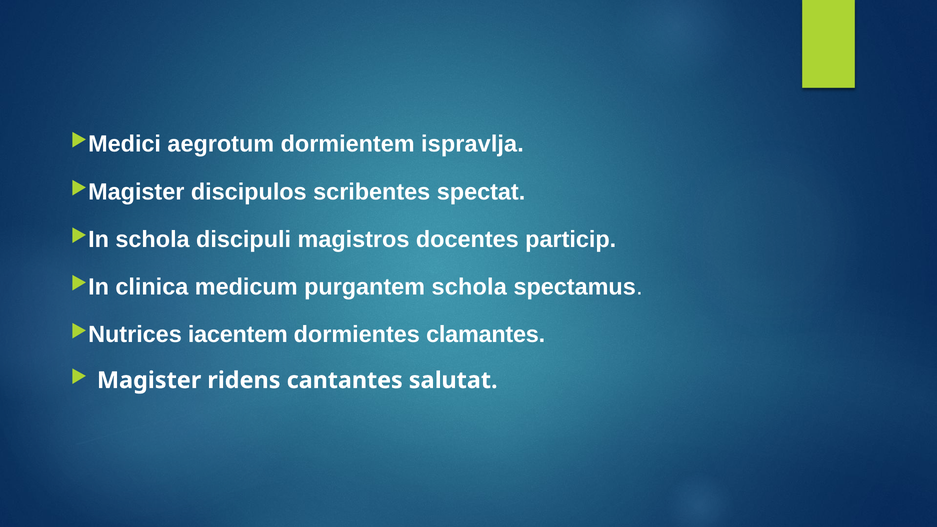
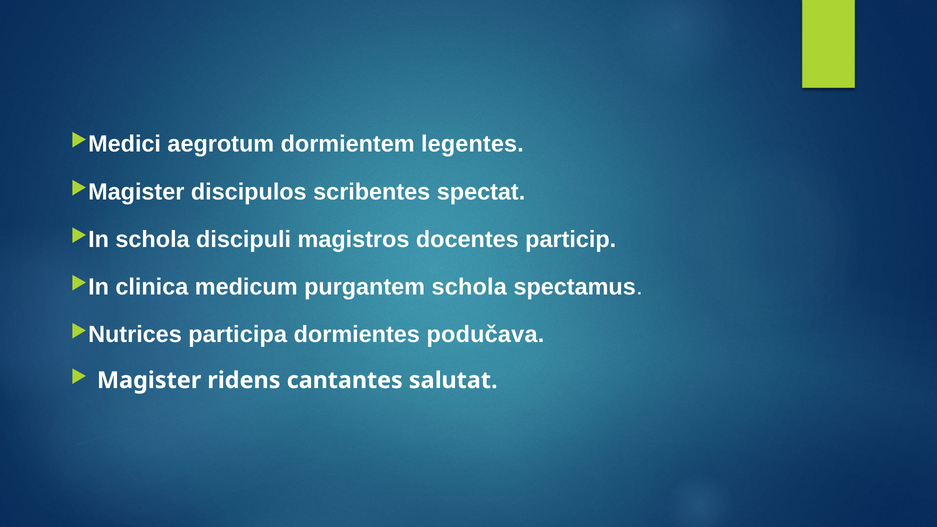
ispravlja: ispravlja -> legentes
iacentem: iacentem -> participa
clamantes: clamantes -> podučava
